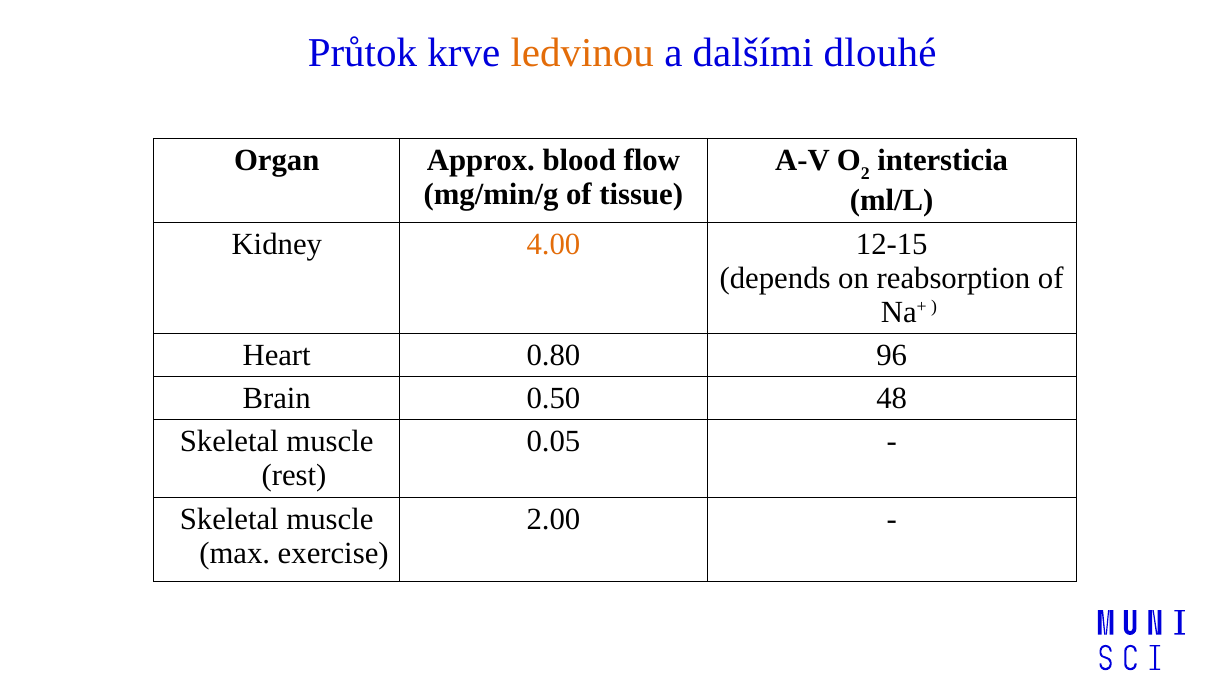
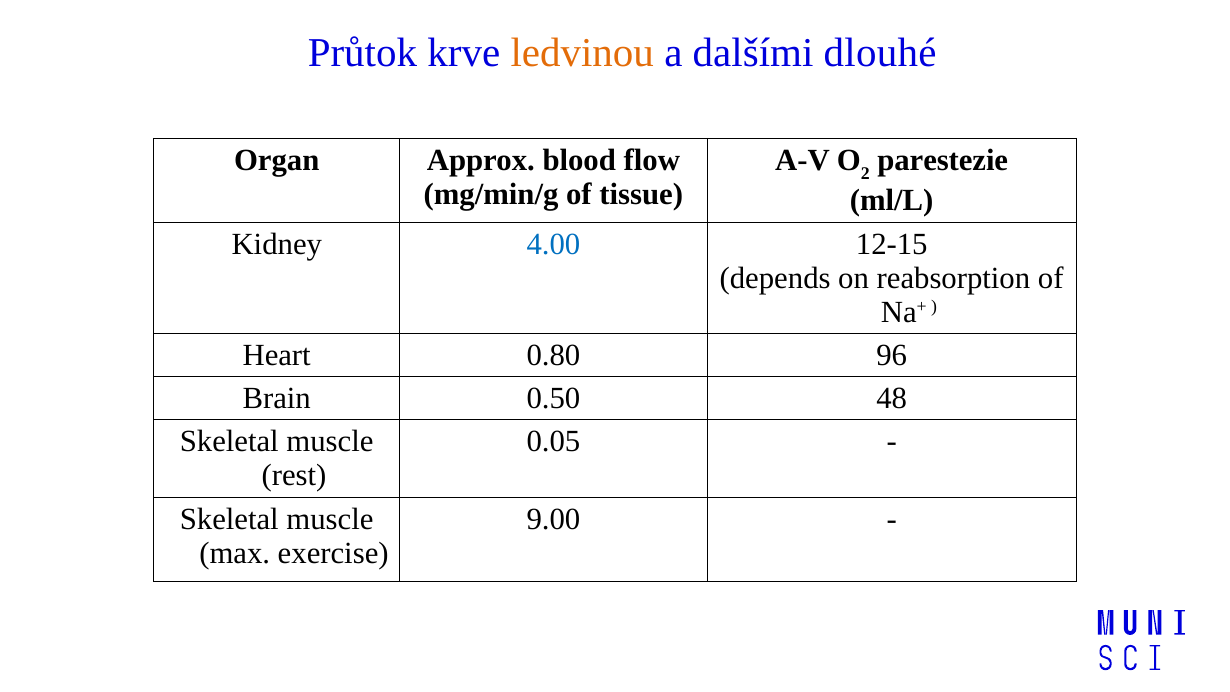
intersticia: intersticia -> parestezie
4.00 colour: orange -> blue
2.00: 2.00 -> 9.00
